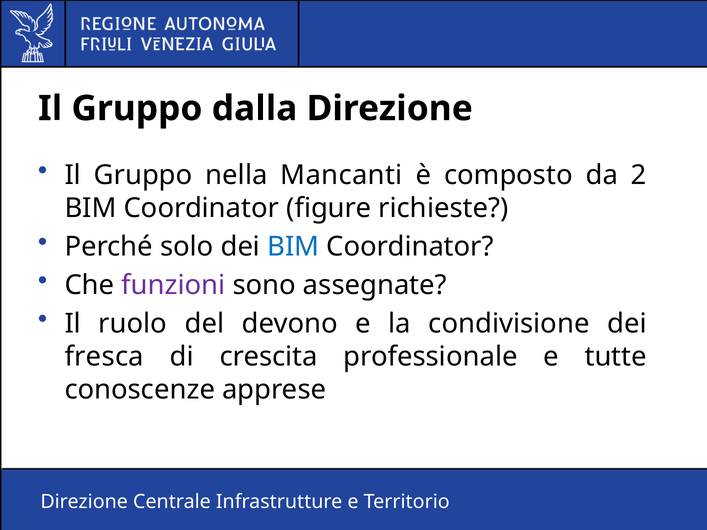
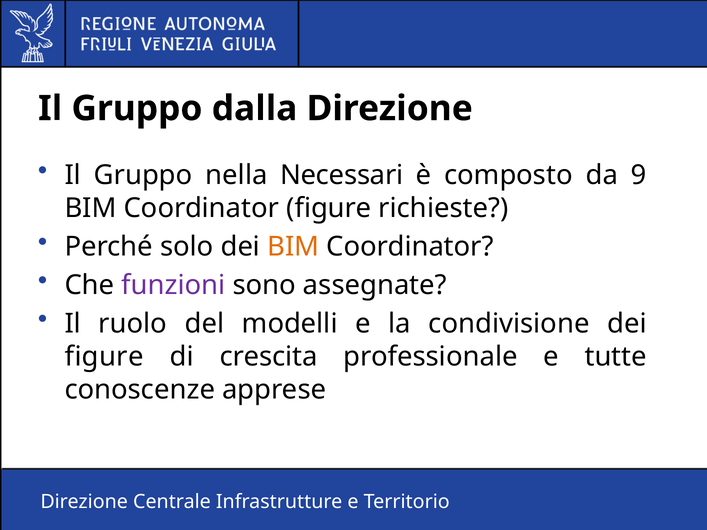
Mancanti: Mancanti -> Necessari
2: 2 -> 9
BIM at (293, 247) colour: blue -> orange
devono: devono -> modelli
fresca at (104, 357): fresca -> figure
